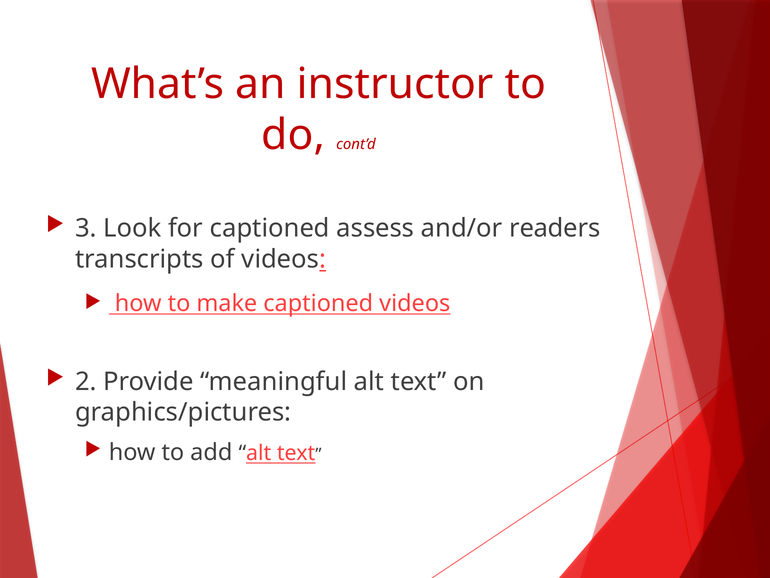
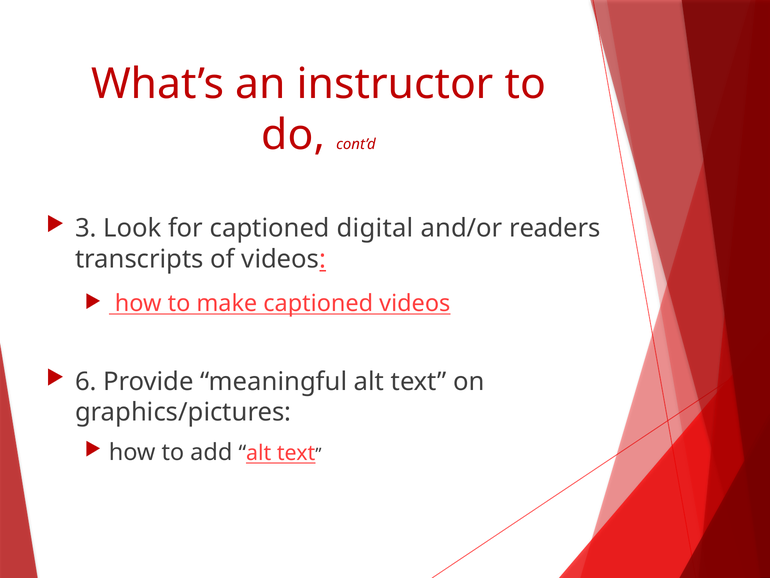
assess: assess -> digital
2: 2 -> 6
